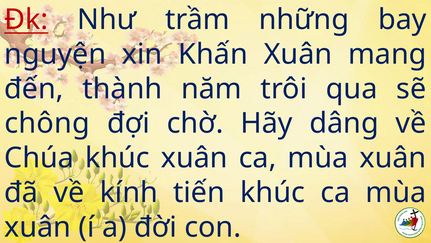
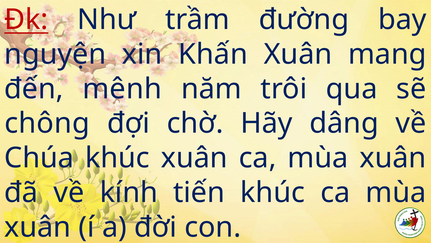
những: những -> đường
thành: thành -> mênh
